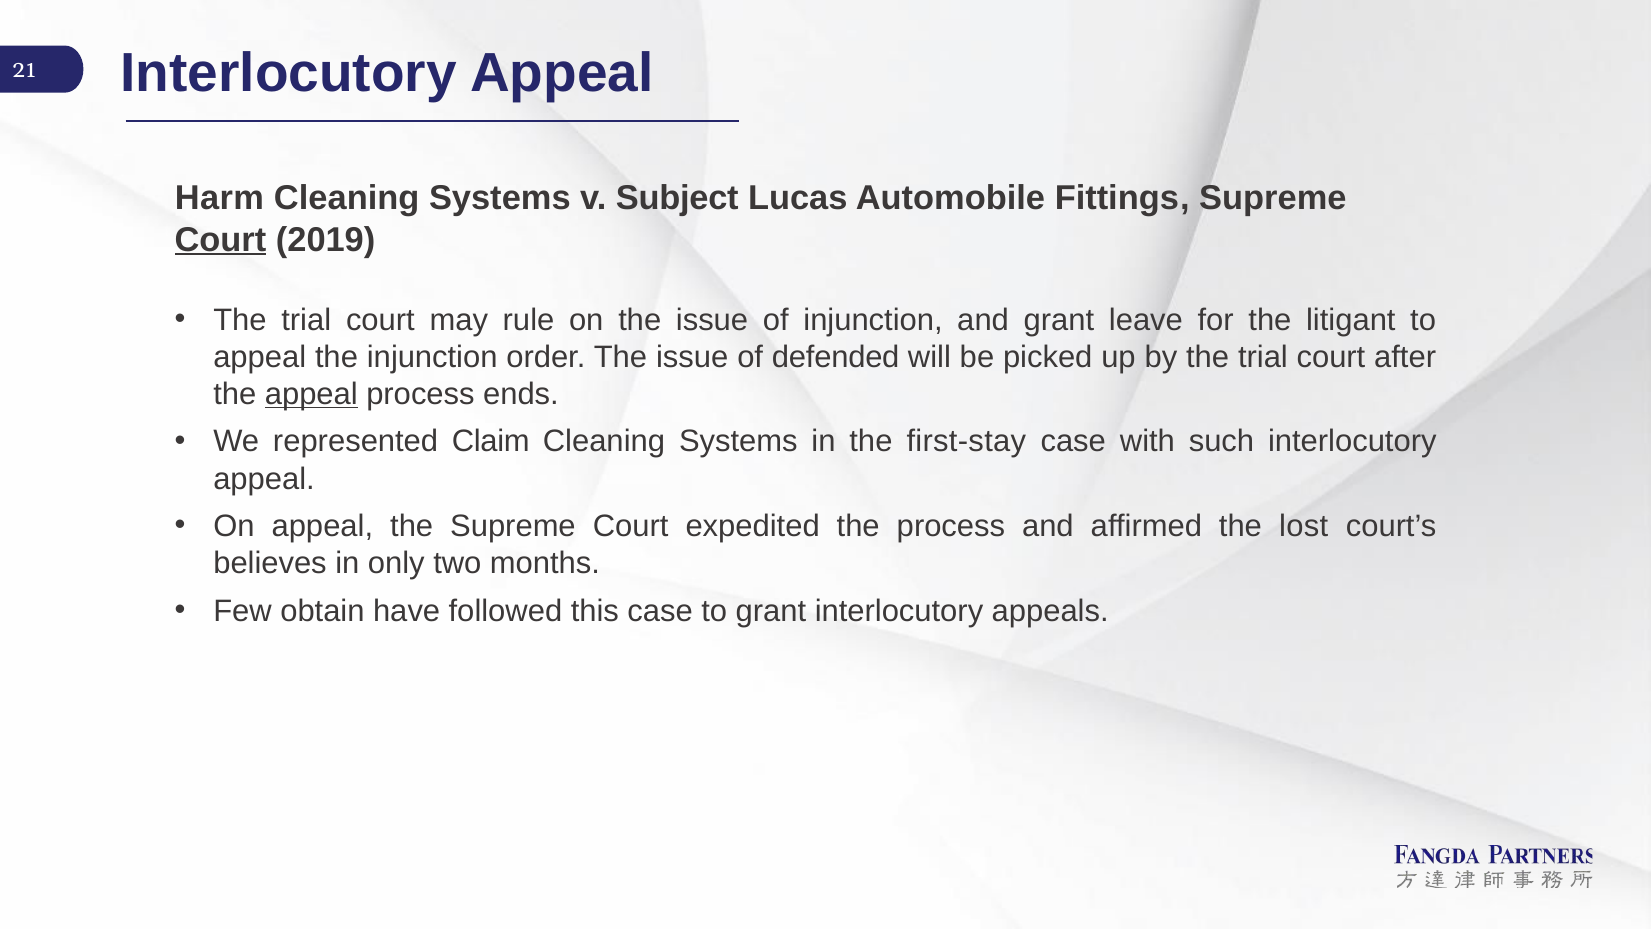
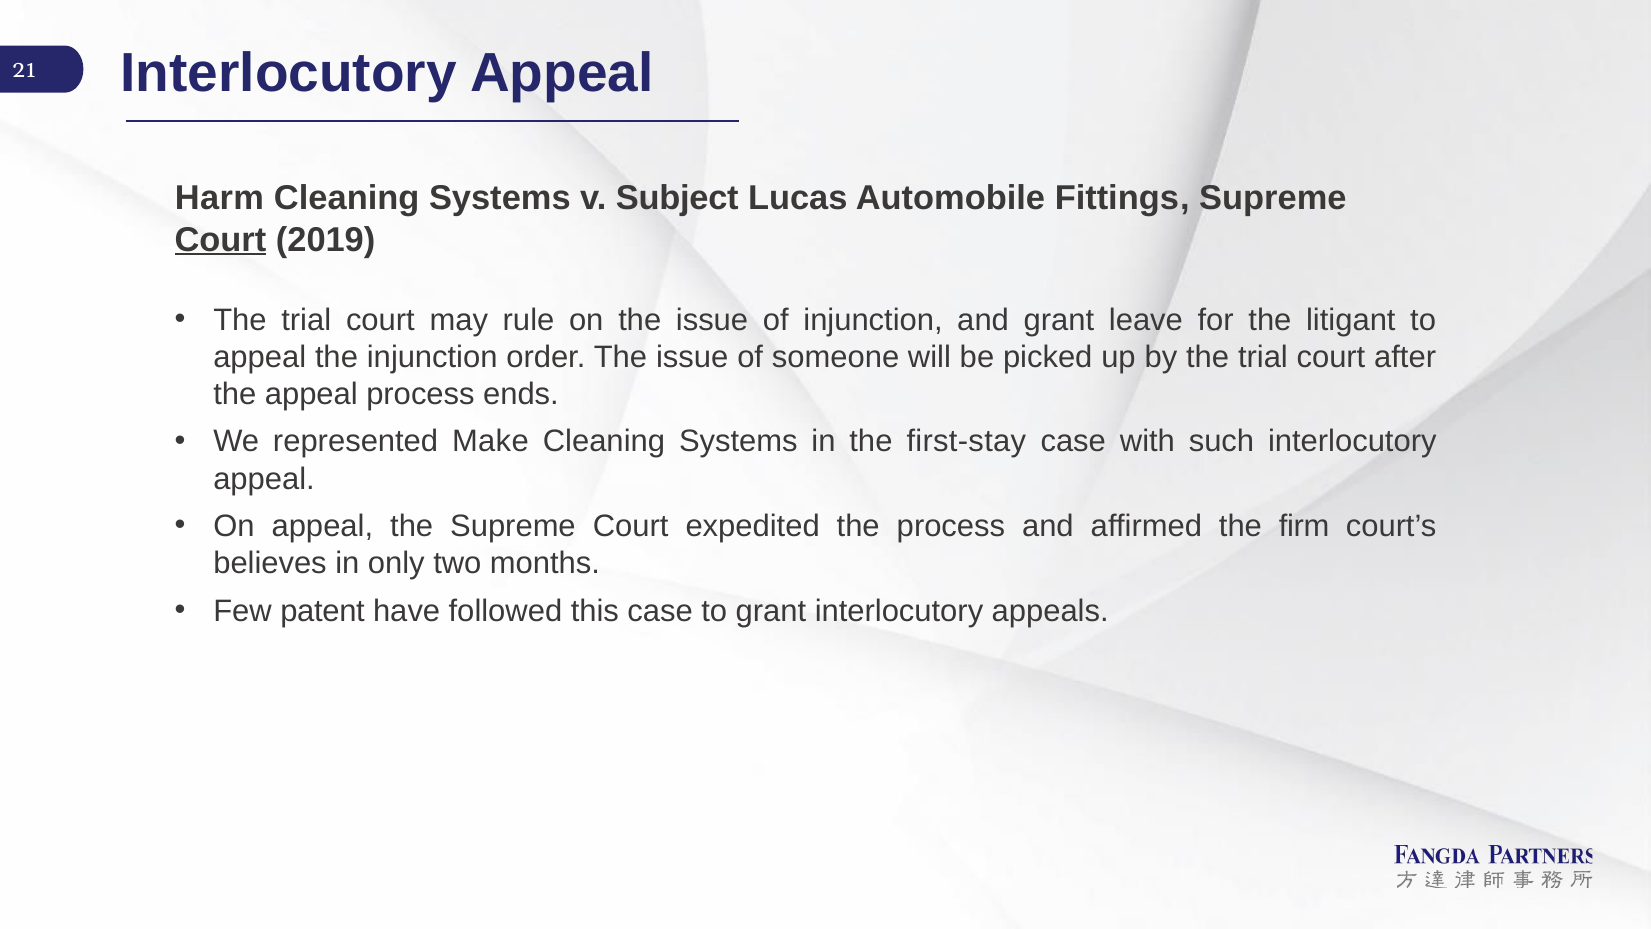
defended: defended -> someone
appeal at (311, 394) underline: present -> none
Claim: Claim -> Make
lost: lost -> firm
obtain: obtain -> patent
